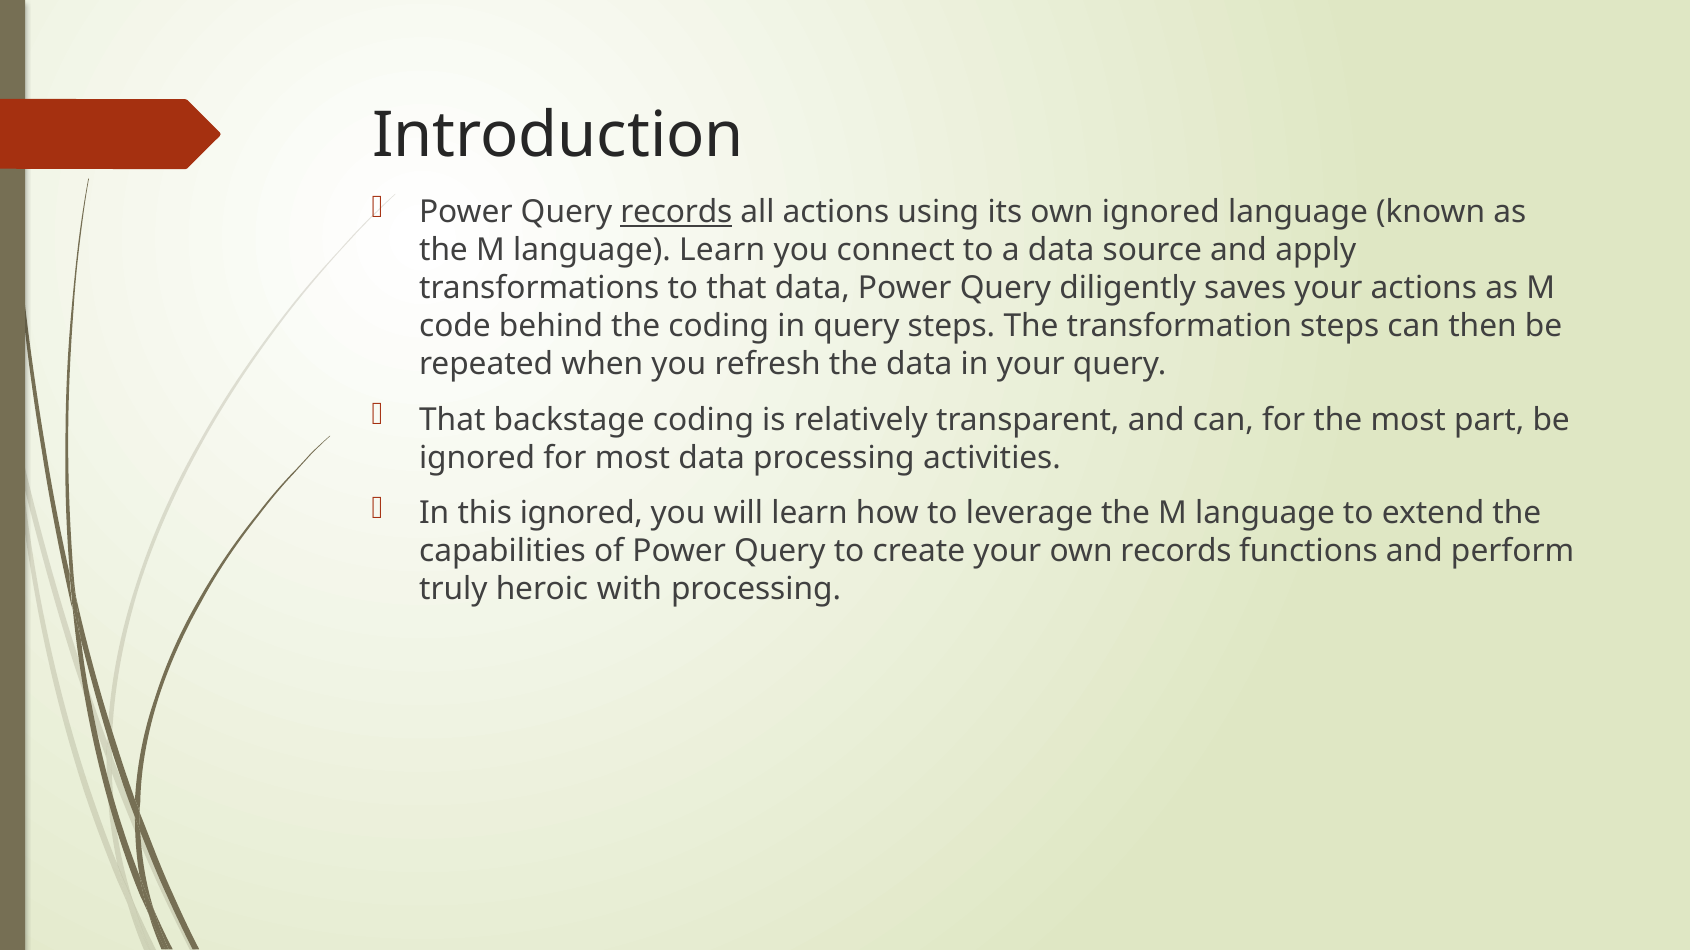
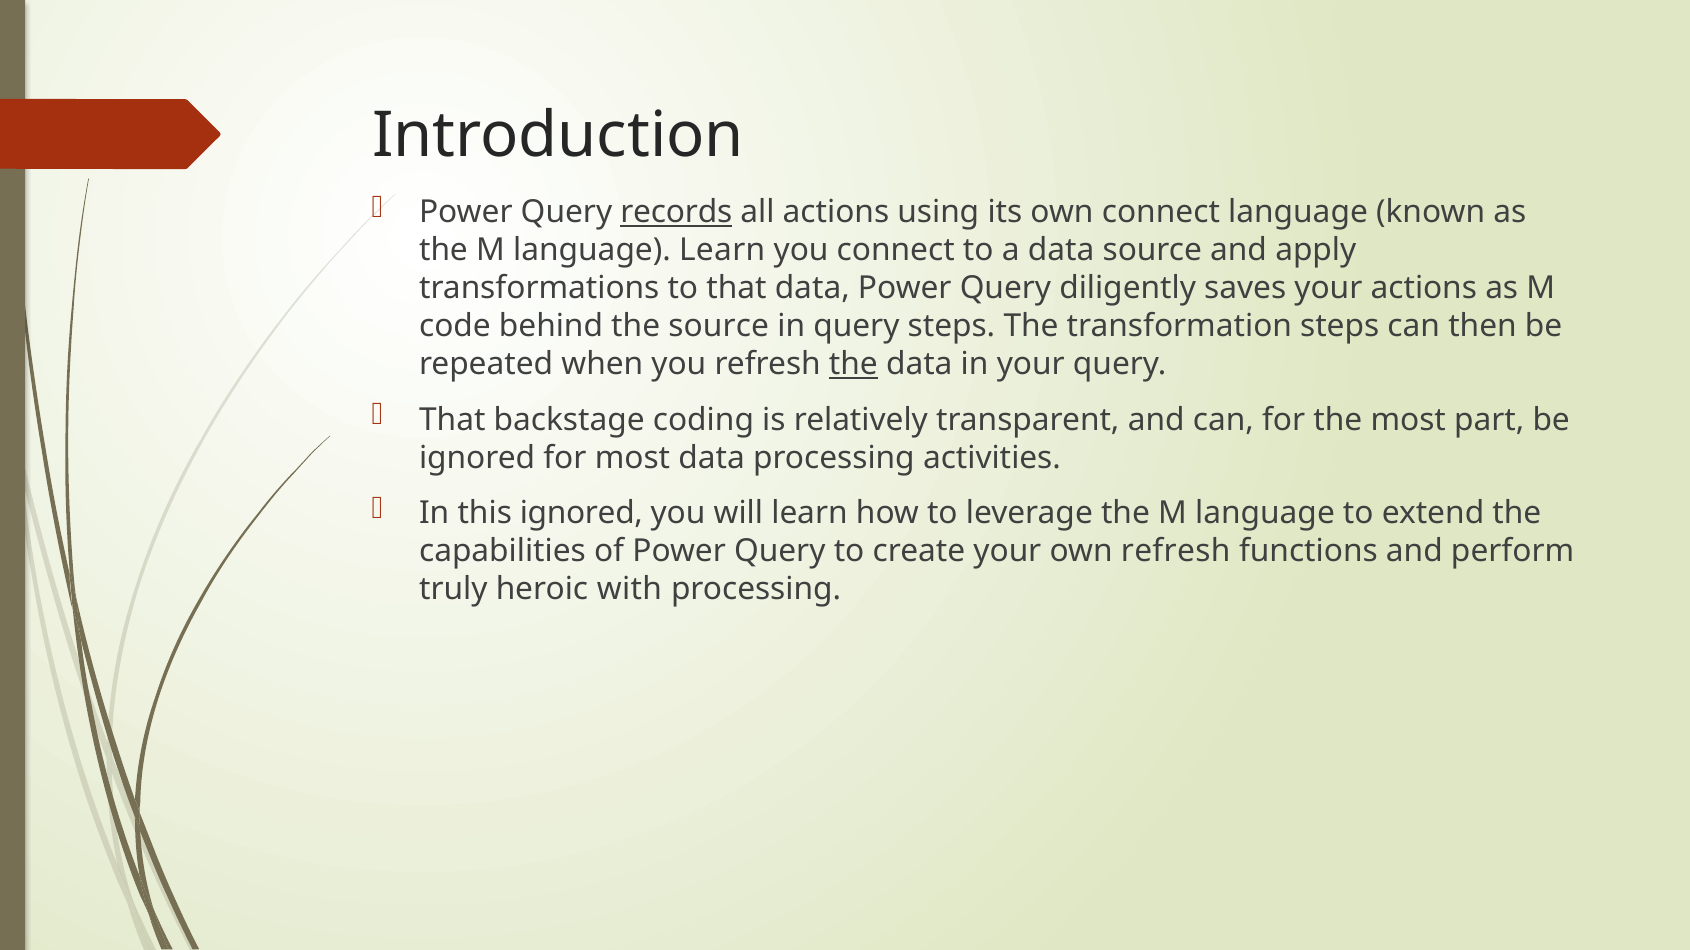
own ignored: ignored -> connect
the coding: coding -> source
the at (853, 364) underline: none -> present
own records: records -> refresh
